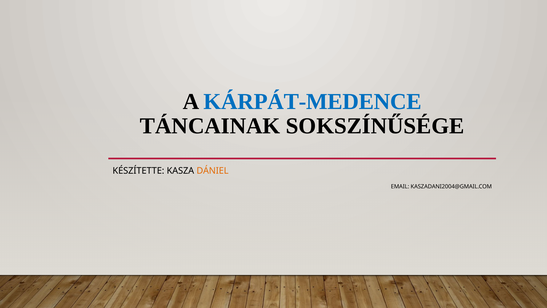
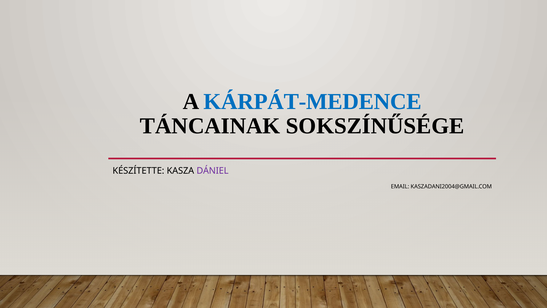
DÁNIEL colour: orange -> purple
